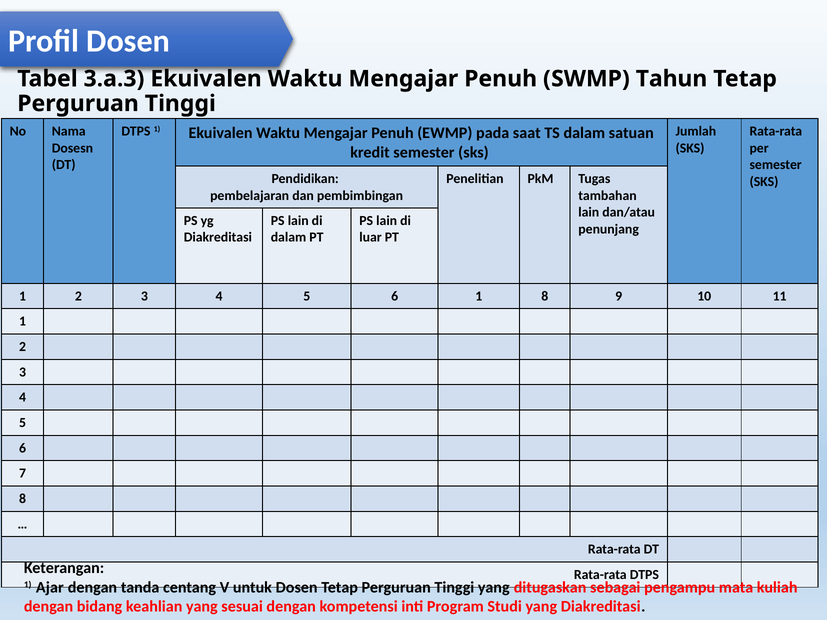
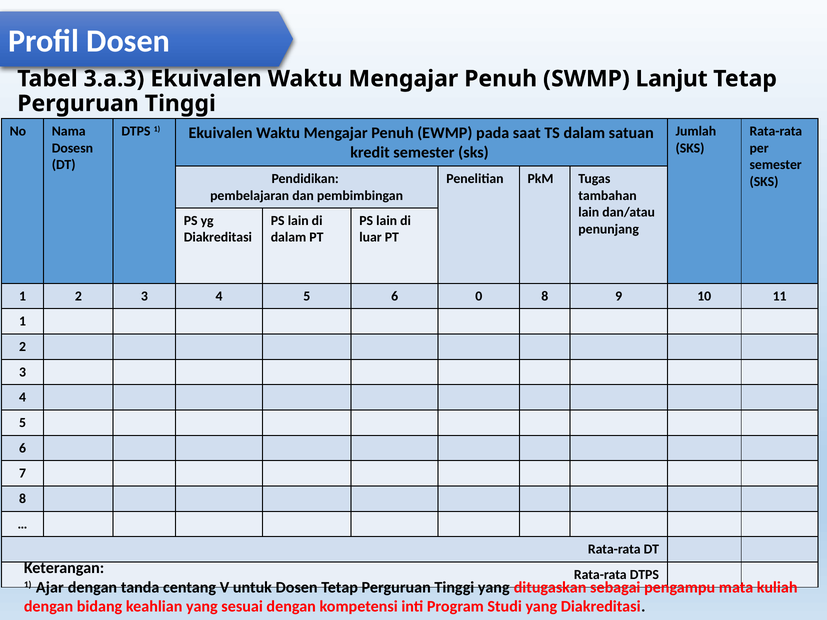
Tahun: Tahun -> Lanjut
6 1: 1 -> 0
